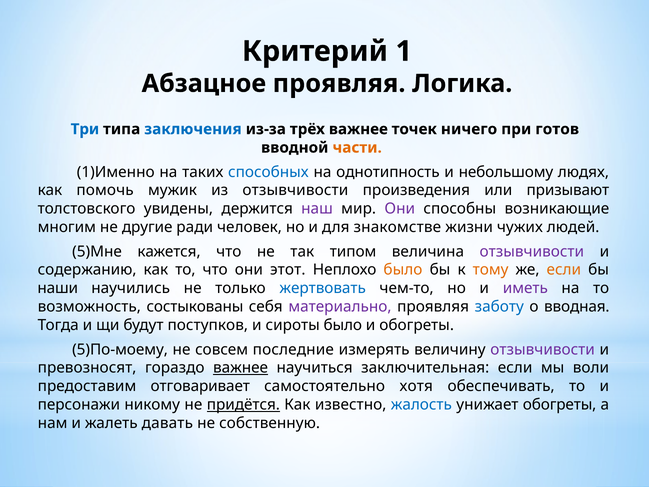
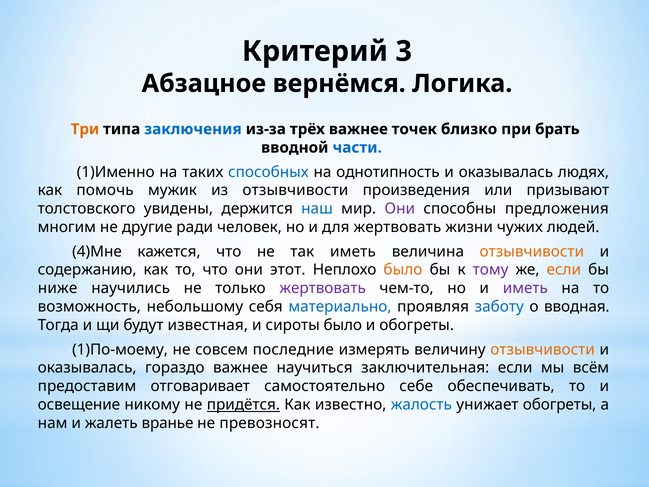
1: 1 -> 3
Абзацное проявляя: проявляя -> вернёмся
Три colour: blue -> orange
ничего: ничего -> близко
готов: готов -> брать
части colour: orange -> blue
небольшому at (506, 172): небольшому -> оказывалась
наш colour: purple -> blue
возникающие: возникающие -> предложения
для знакомстве: знакомстве -> жертвовать
5)Мне: 5)Мне -> 4)Мне
так типом: типом -> иметь
отзывчивости at (532, 251) colour: purple -> orange
тому colour: orange -> purple
наши: наши -> ниже
жертвовать at (323, 288) colour: blue -> purple
состыкованы: состыкованы -> небольшому
материально colour: purple -> blue
поступков: поступков -> известная
5)По-моему: 5)По-моему -> 1)По-моему
отзывчивости at (543, 349) colour: purple -> orange
превозносят at (87, 368): превозносят -> оказывалась
важнее at (241, 368) underline: present -> none
воли: воли -> всём
хотя: хотя -> себе
персонажи: персонажи -> освещение
давать: давать -> вранье
собственную: собственную -> превозносят
